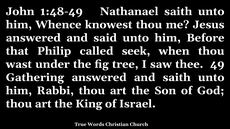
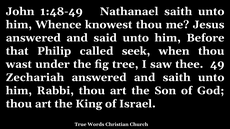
Gathering: Gathering -> Zechariah
